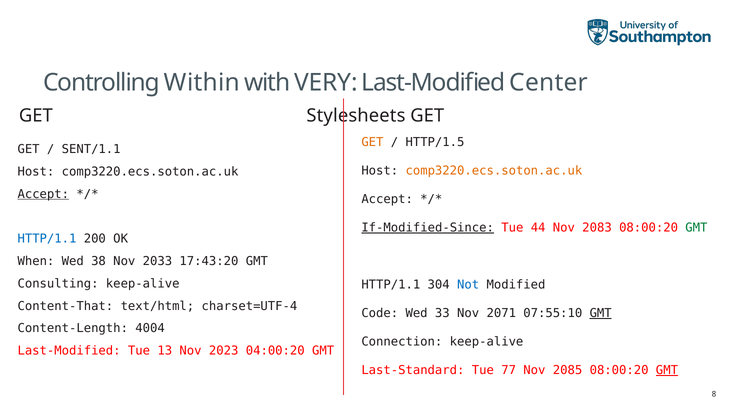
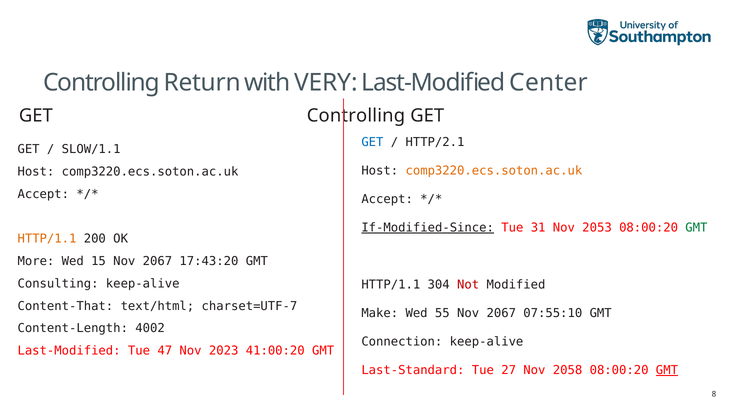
Within: Within -> Return
GET Stylesheets: Stylesheets -> Controlling
GET at (372, 142) colour: orange -> blue
HTTP/1.5: HTTP/1.5 -> HTTP/2.1
SENT/1.1: SENT/1.1 -> SLOW/1.1
Accept at (43, 194) underline: present -> none
44: 44 -> 31
2083: 2083 -> 2053
HTTP/1.1 at (47, 239) colour: blue -> orange
When: When -> More
38: 38 -> 15
2033 at (157, 261): 2033 -> 2067
Not colour: blue -> red
charset=UTF-4: charset=UTF-4 -> charset=UTF-7
Code: Code -> Make
33: 33 -> 55
2071 at (501, 313): 2071 -> 2067
GMT at (601, 313) underline: present -> none
4004: 4004 -> 4002
13: 13 -> 47
04:00:20: 04:00:20 -> 41:00:20
77: 77 -> 27
2085: 2085 -> 2058
